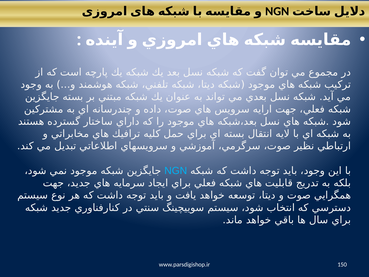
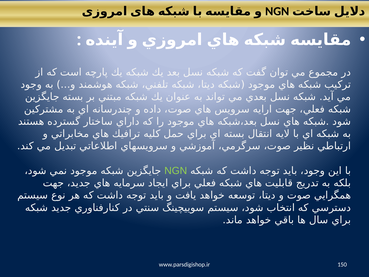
NGN at (176, 171) colour: light blue -> light green
